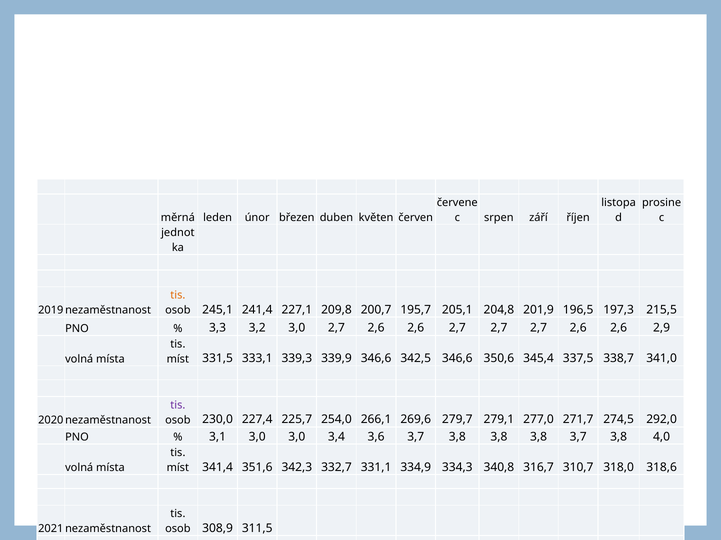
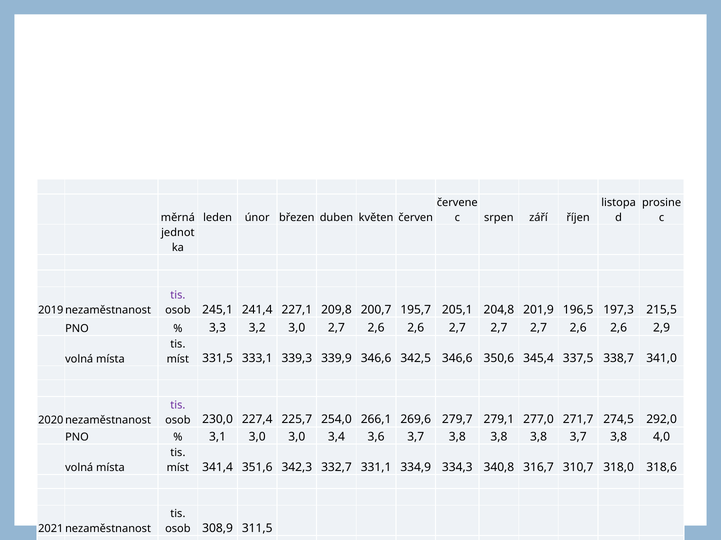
tis at (178, 296) colour: orange -> purple
